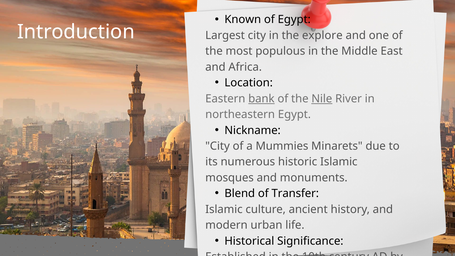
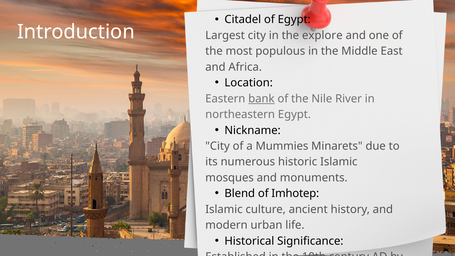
Known: Known -> Citadel
Nile underline: present -> none
Transfer: Transfer -> Imhotep
